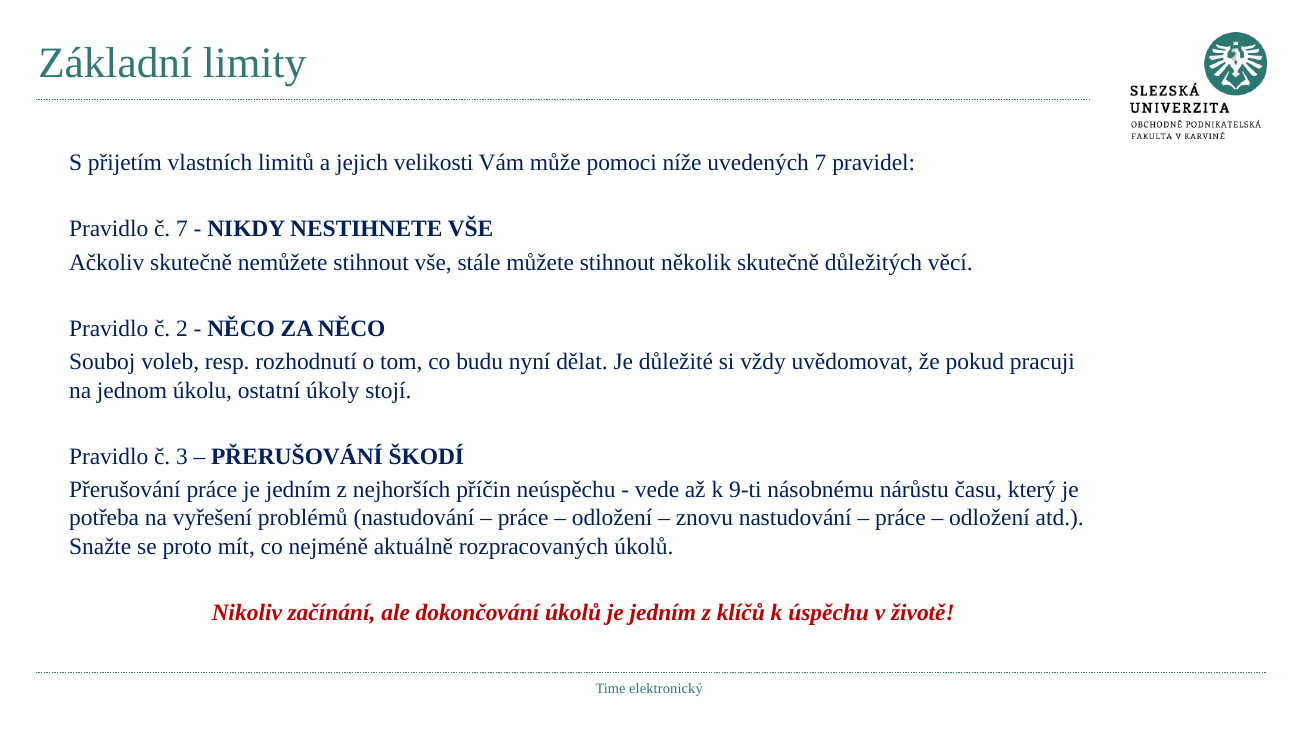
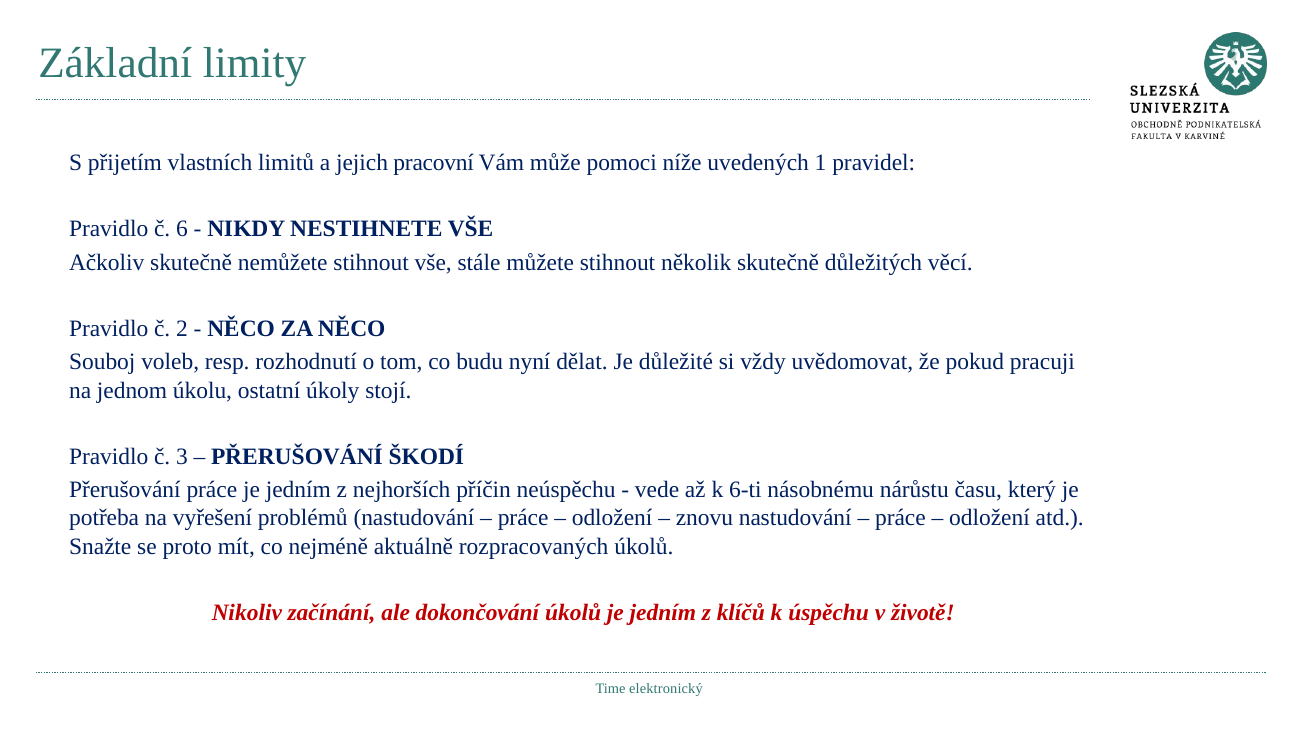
velikosti: velikosti -> pracovní
uvedených 7: 7 -> 1
č 7: 7 -> 6
9-ti: 9-ti -> 6-ti
